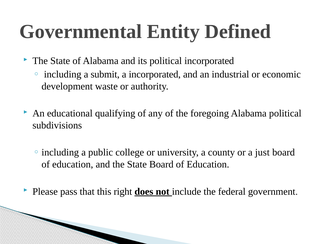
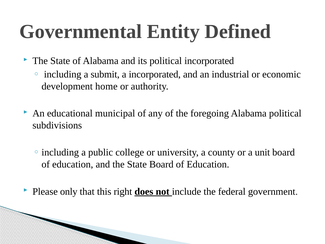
waste: waste -> home
qualifying: qualifying -> municipal
just: just -> unit
pass: pass -> only
